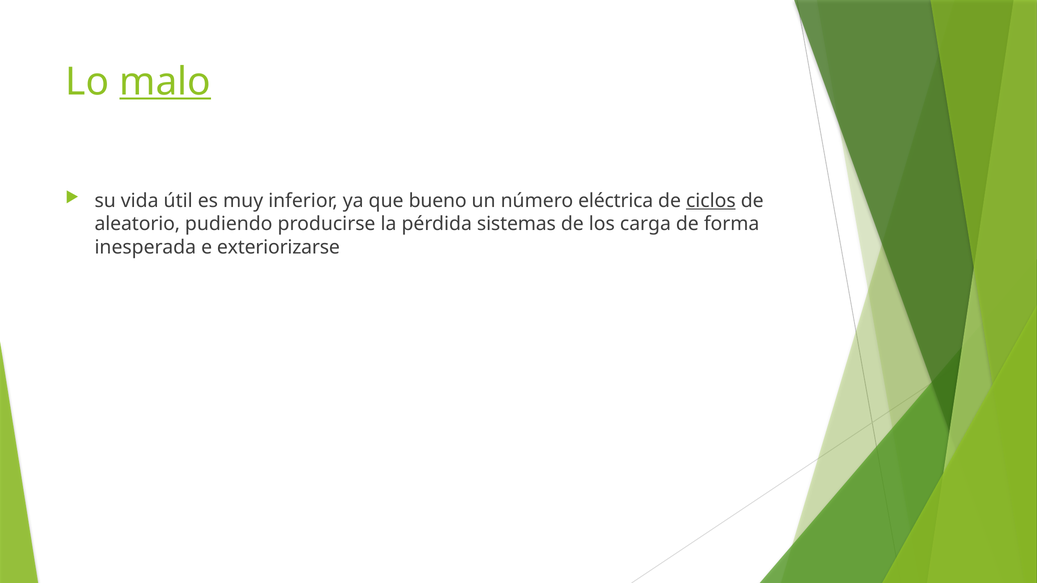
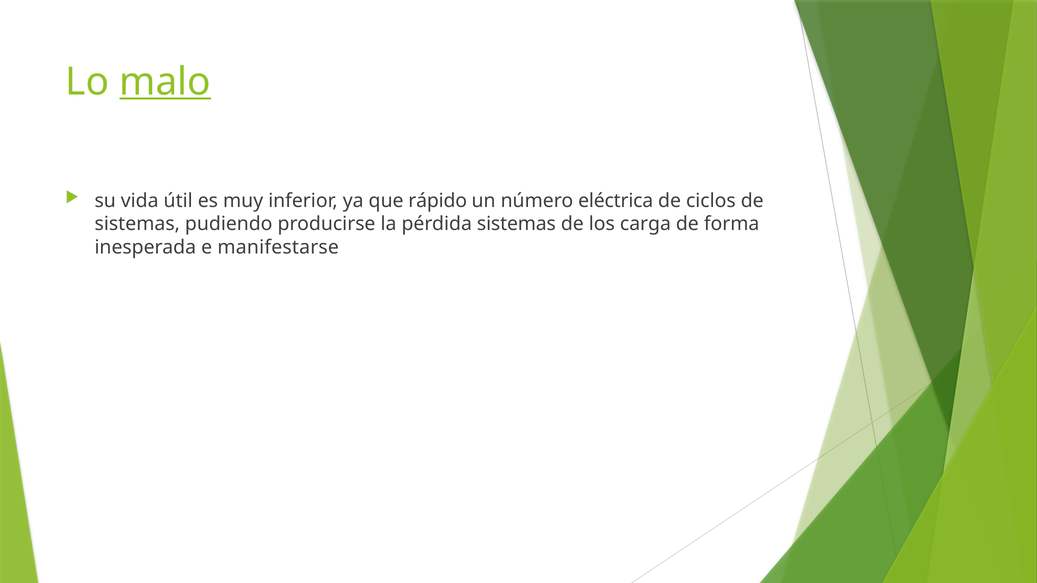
bueno: bueno -> rápido
ciclos underline: present -> none
aleatorio at (137, 224): aleatorio -> sistemas
exteriorizarse: exteriorizarse -> manifestarse
